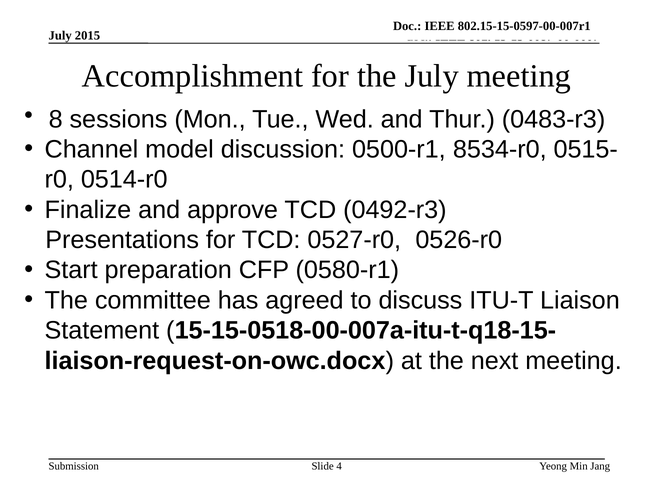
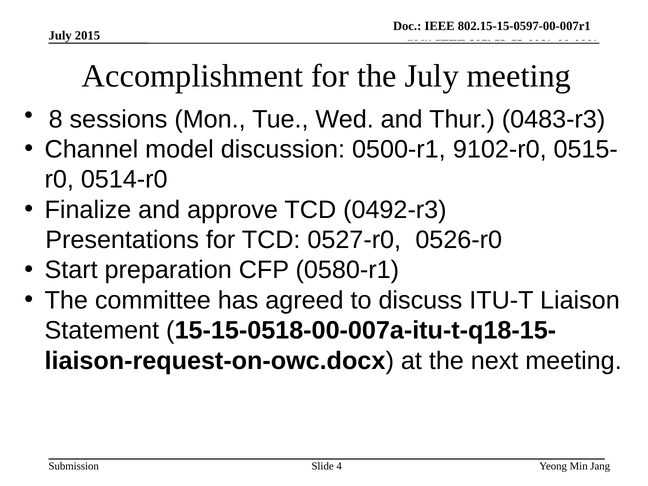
8534-r0: 8534-r0 -> 9102-r0
